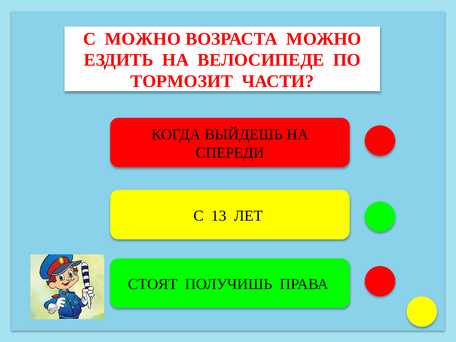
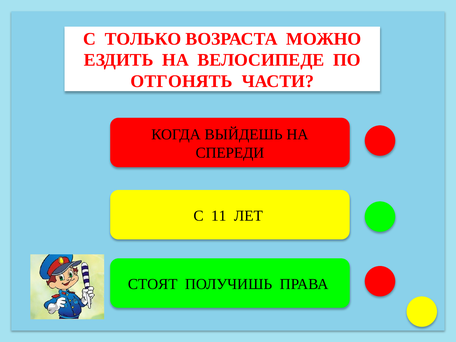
С МОЖНО: МОЖНО -> ТОЛЬКО
ТОРМОЗИТ: ТОРМОЗИТ -> ОТГОНЯТЬ
13: 13 -> 11
